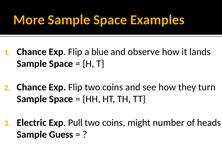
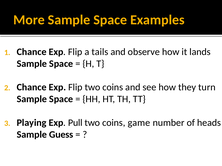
blue: blue -> tails
Electric: Electric -> Playing
might: might -> game
